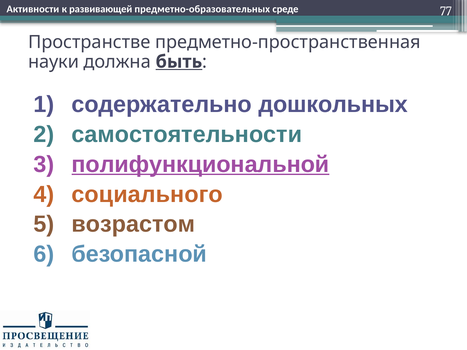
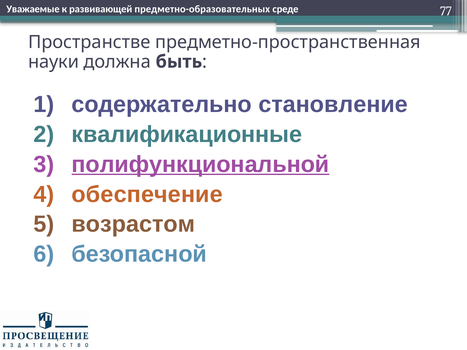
Активности: Активности -> Уважаемые
быть underline: present -> none
дошкольных: дошкольных -> становление
самостоятельности: самостоятельности -> квалификационные
социального: социального -> обеспечение
